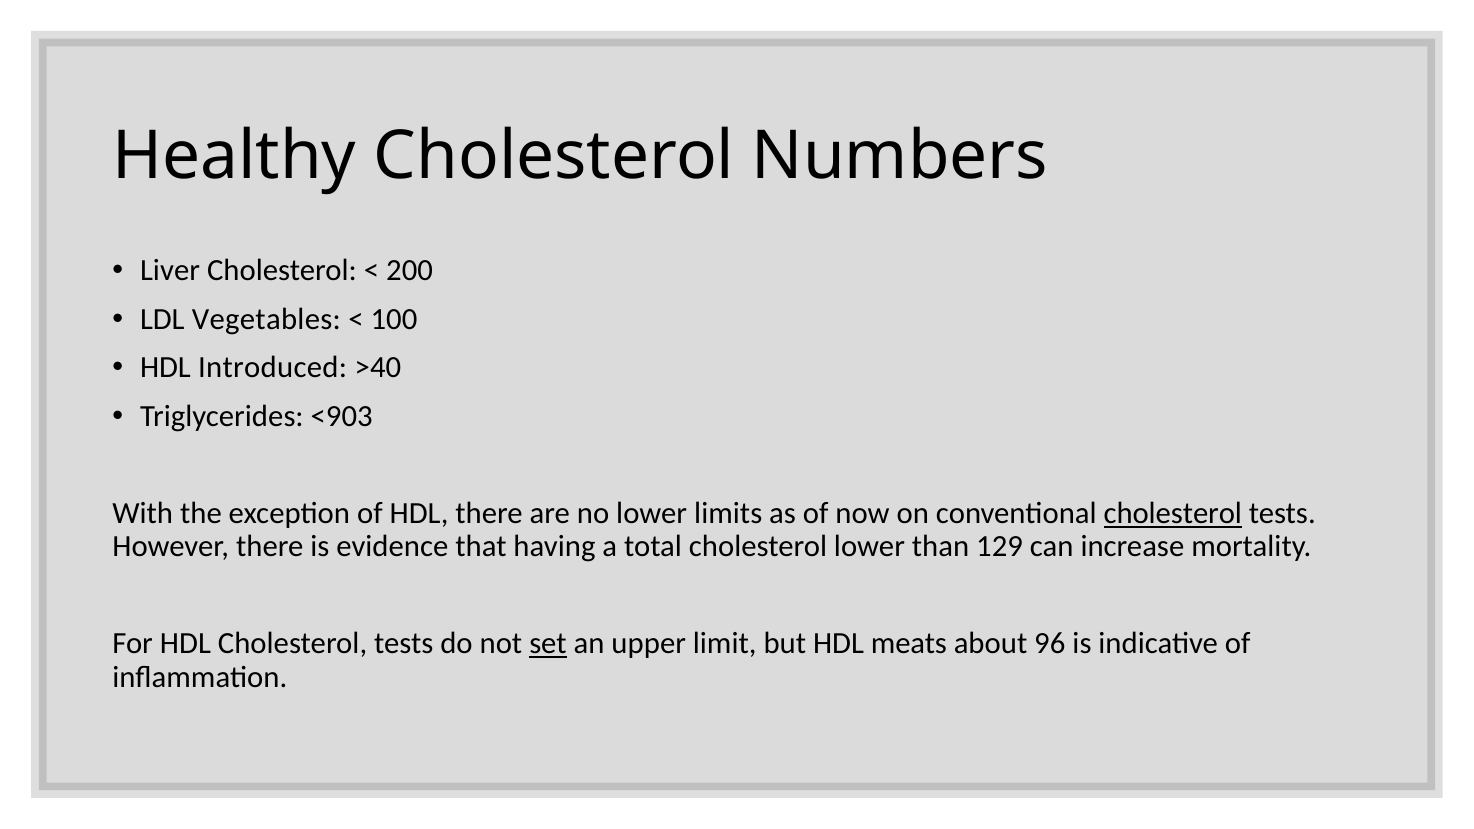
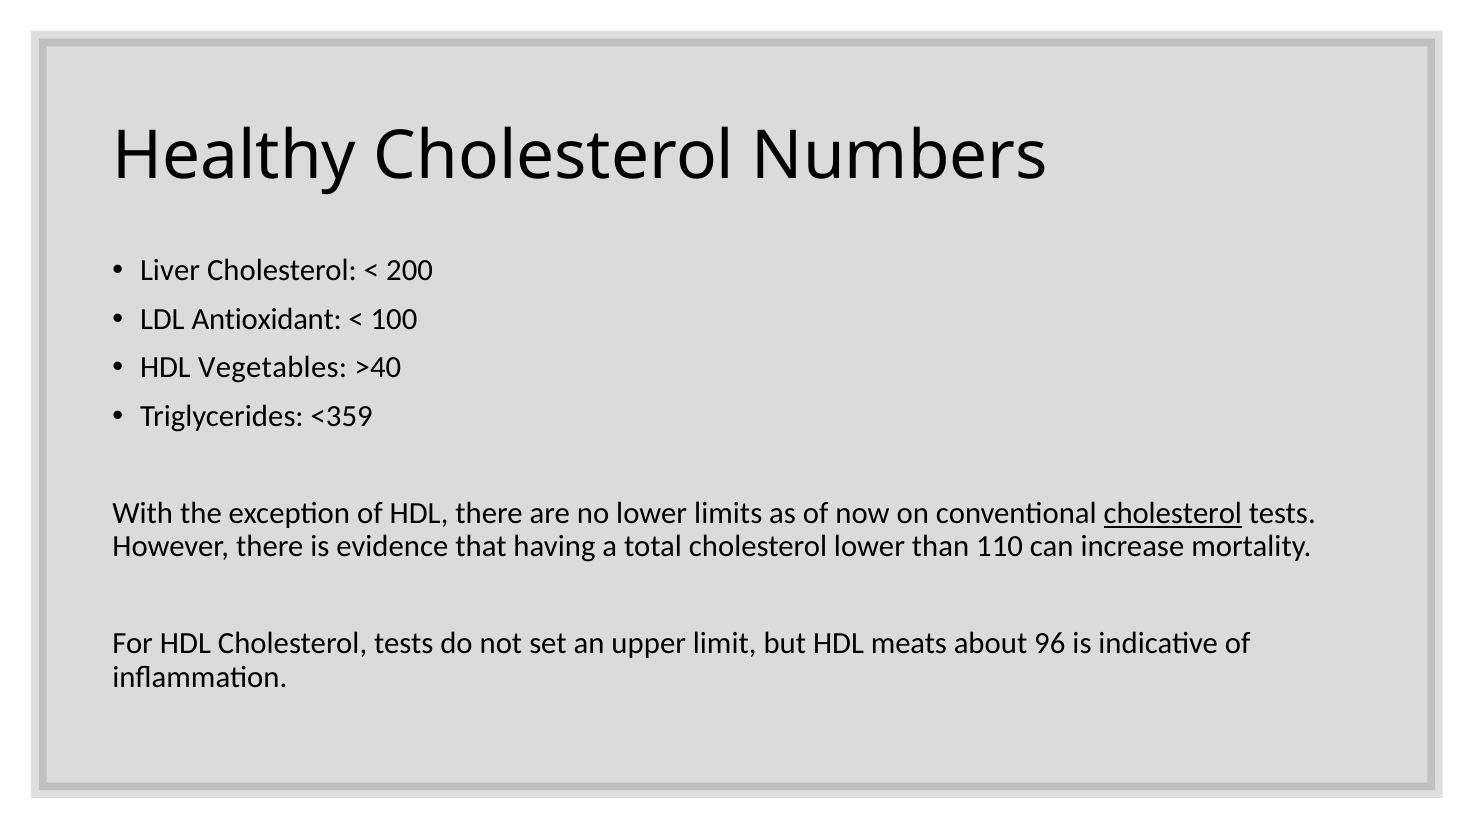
Vegetables: Vegetables -> Antioxidant
Introduced: Introduced -> Vegetables
<903: <903 -> <359
129: 129 -> 110
set underline: present -> none
